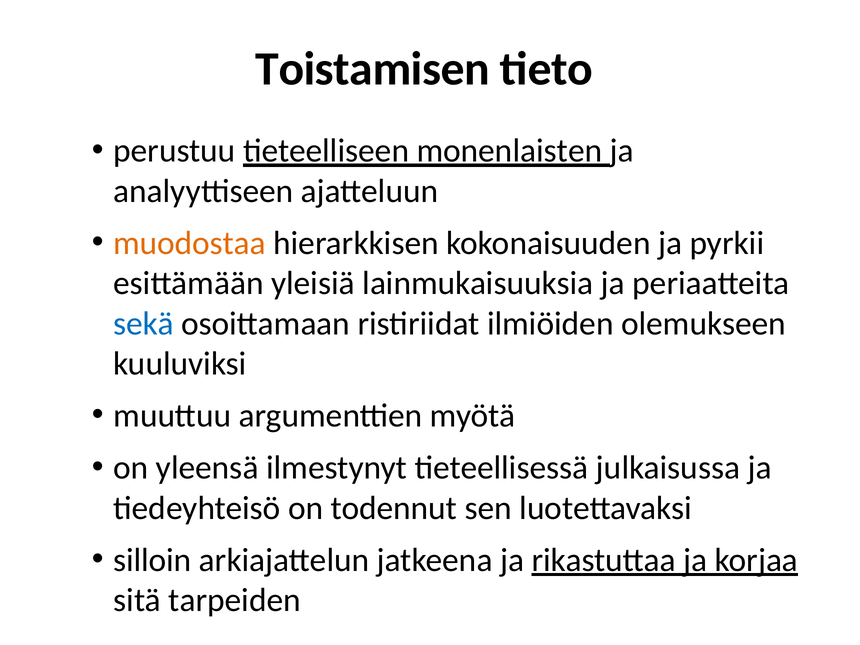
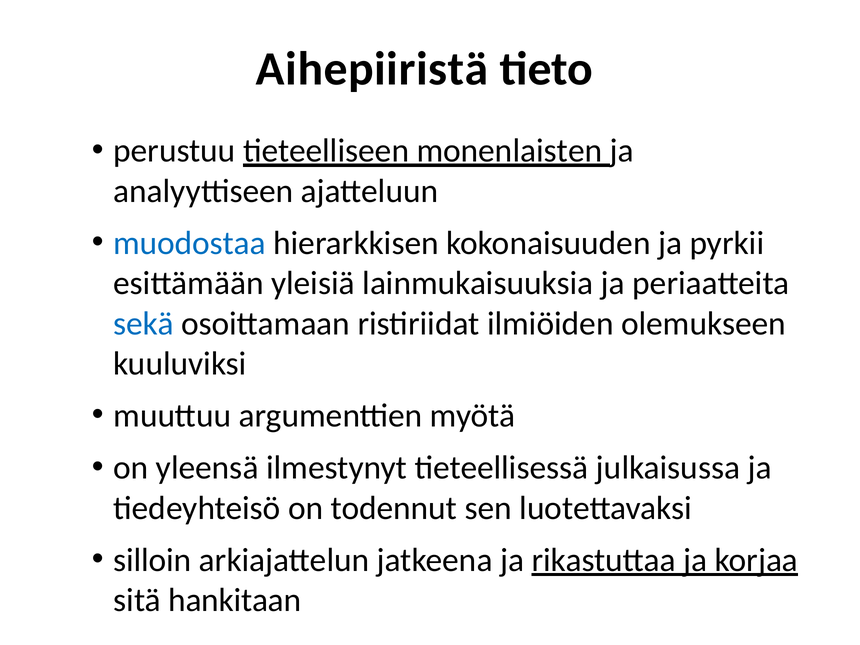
Toistamisen: Toistamisen -> Aihepiiristä
muodostaa colour: orange -> blue
tarpeiden: tarpeiden -> hankitaan
